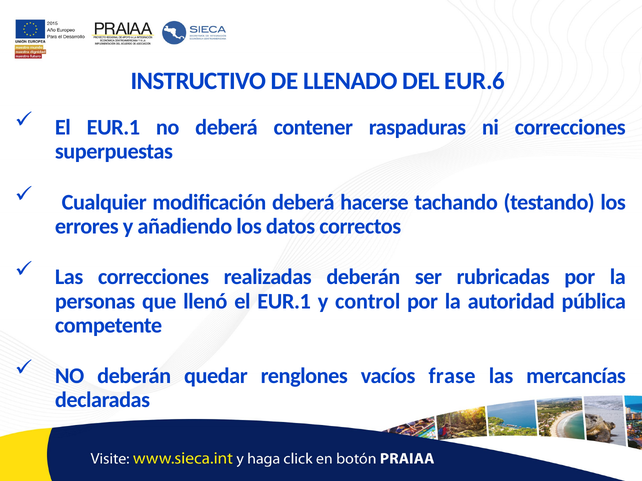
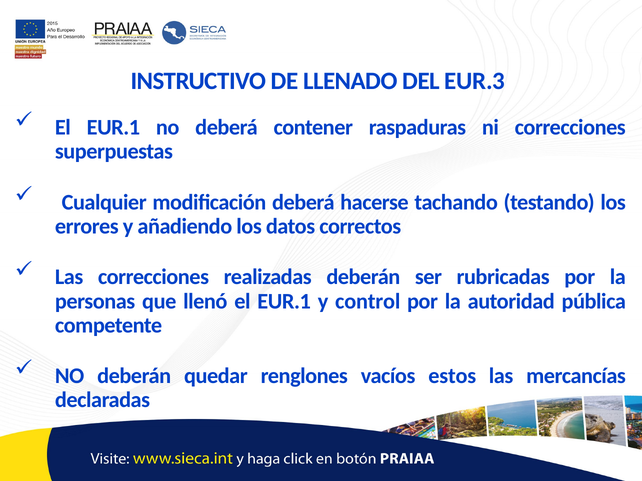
EUR.6: EUR.6 -> EUR.3
frase: frase -> estos
